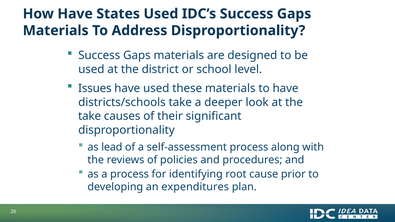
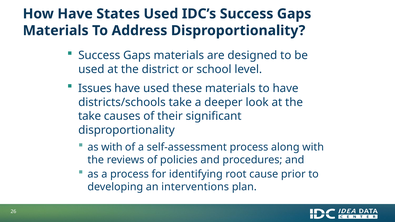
as lead: lead -> with
expenditures: expenditures -> interventions
